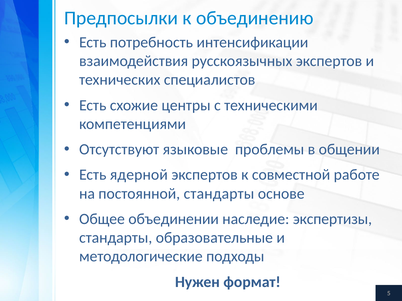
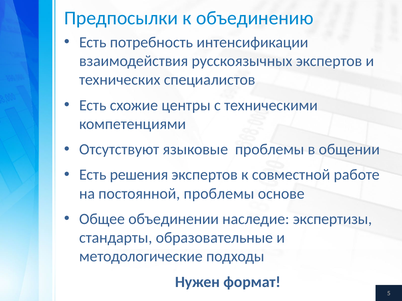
ядерной: ядерной -> решения
постоянной стандарты: стандарты -> проблемы
